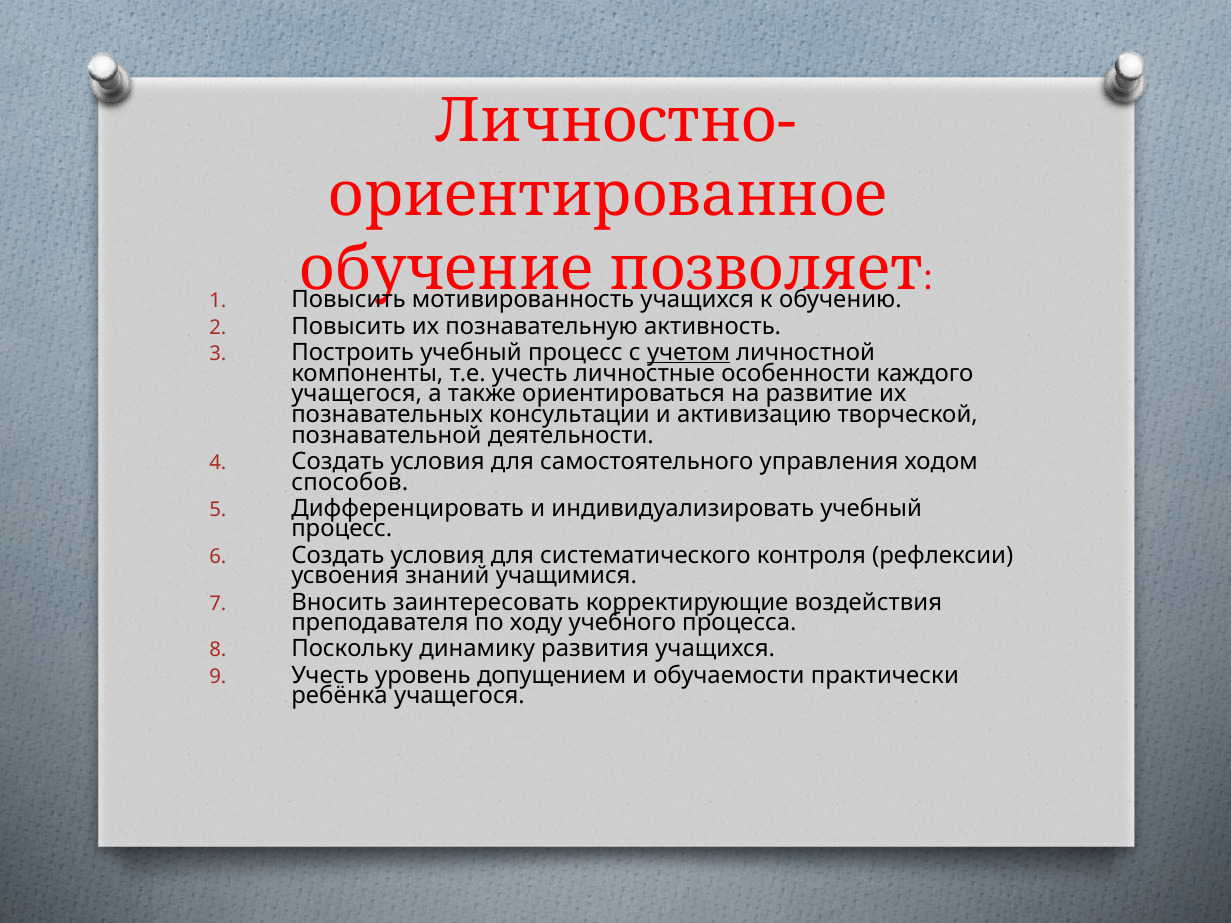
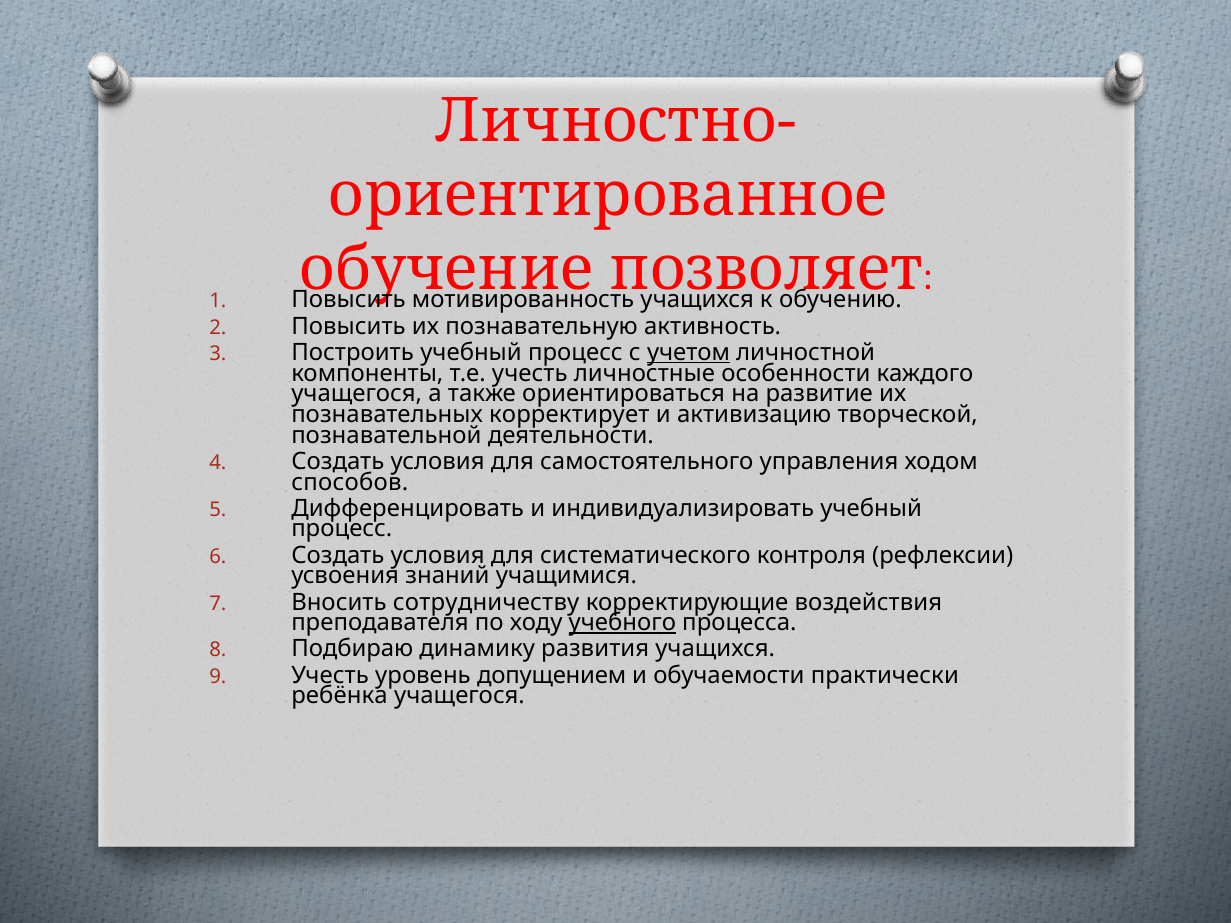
консультации: консультации -> корректирует
заинтересовать: заинтересовать -> сотрудничеству
учебного underline: none -> present
Поскольку: Поскольку -> Подбираю
